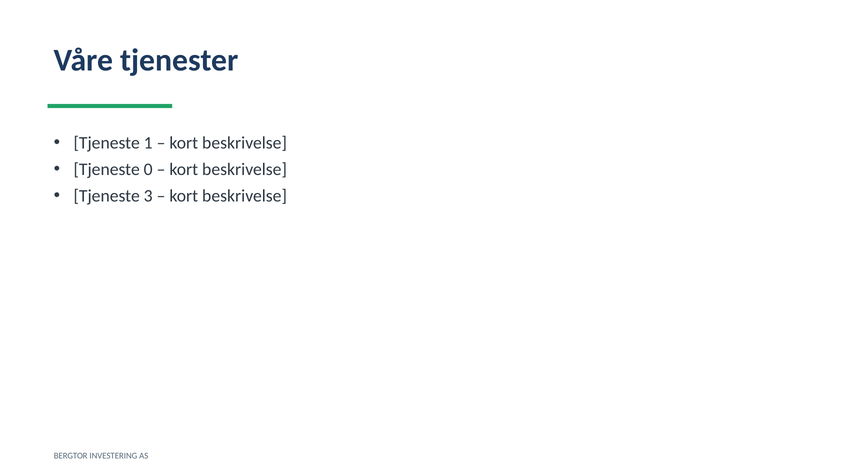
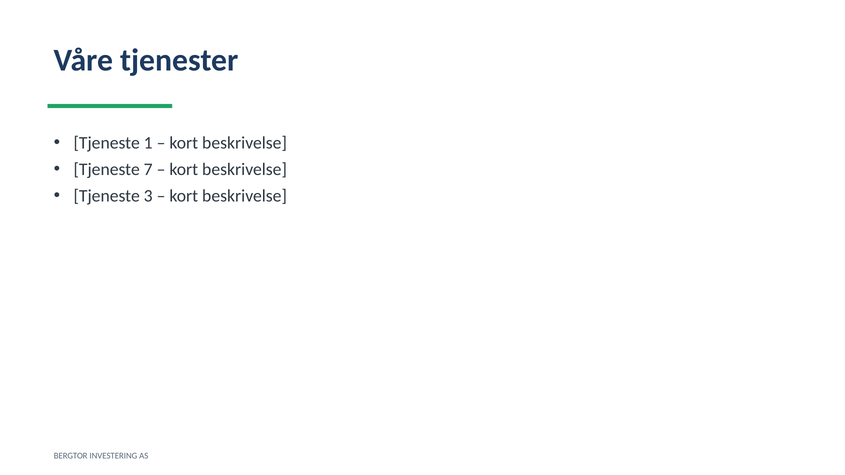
0: 0 -> 7
